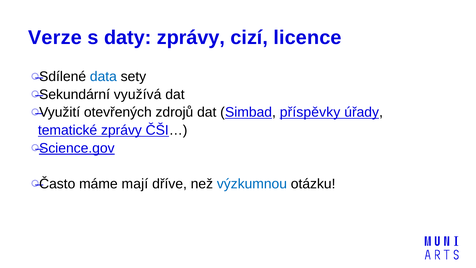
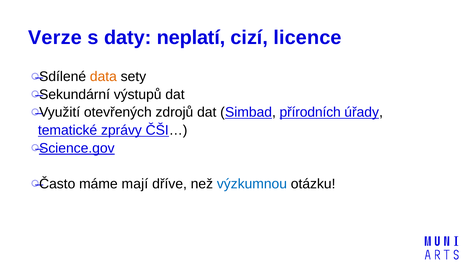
daty zprávy: zprávy -> neplatí
data colour: blue -> orange
využívá: využívá -> výstupů
příspěvky: příspěvky -> přírodních
